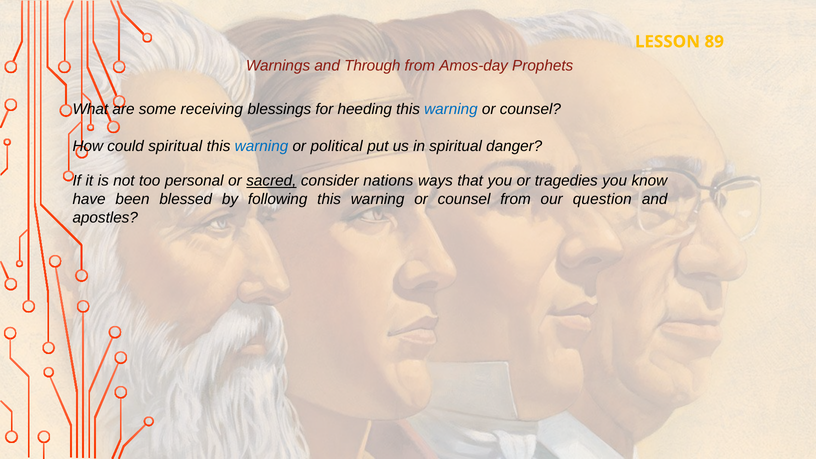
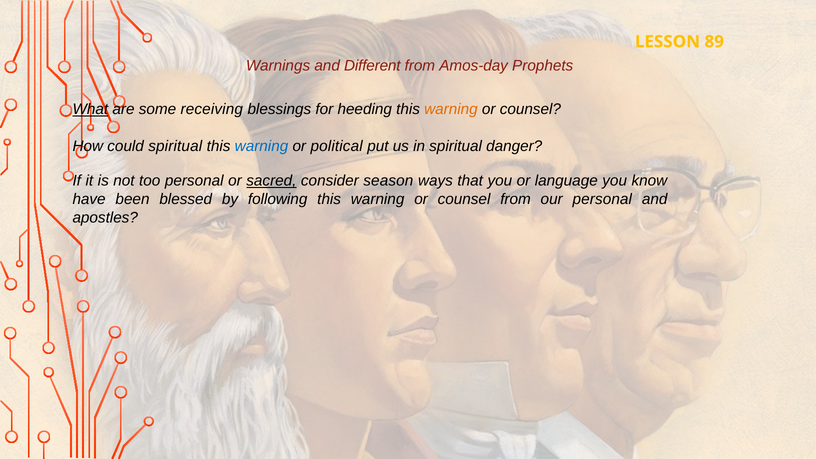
Through: Through -> Different
What underline: none -> present
warning at (451, 109) colour: blue -> orange
nations: nations -> season
tragedies: tragedies -> language
our question: question -> personal
